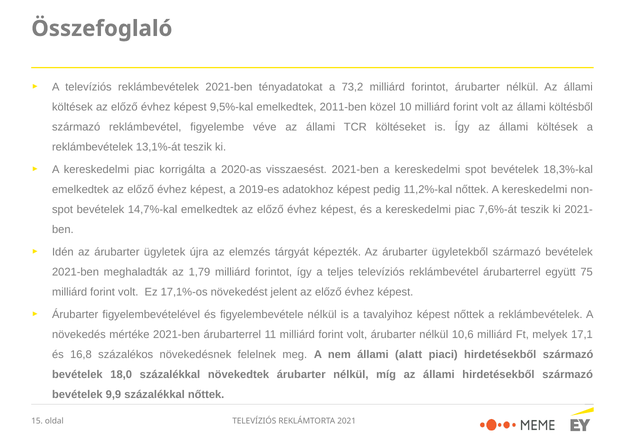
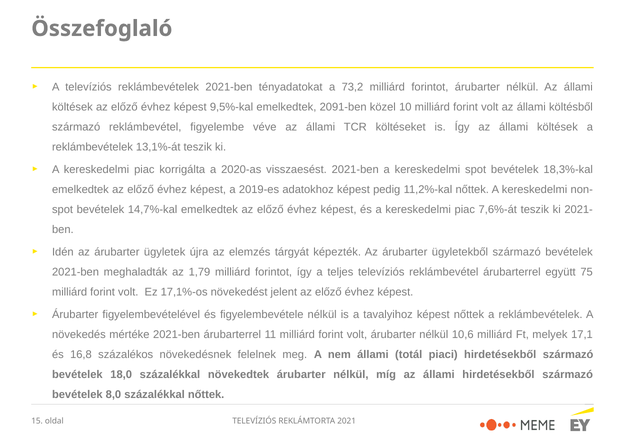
2011-ben: 2011-ben -> 2091-ben
alatt: alatt -> totál
9,9: 9,9 -> 8,0
